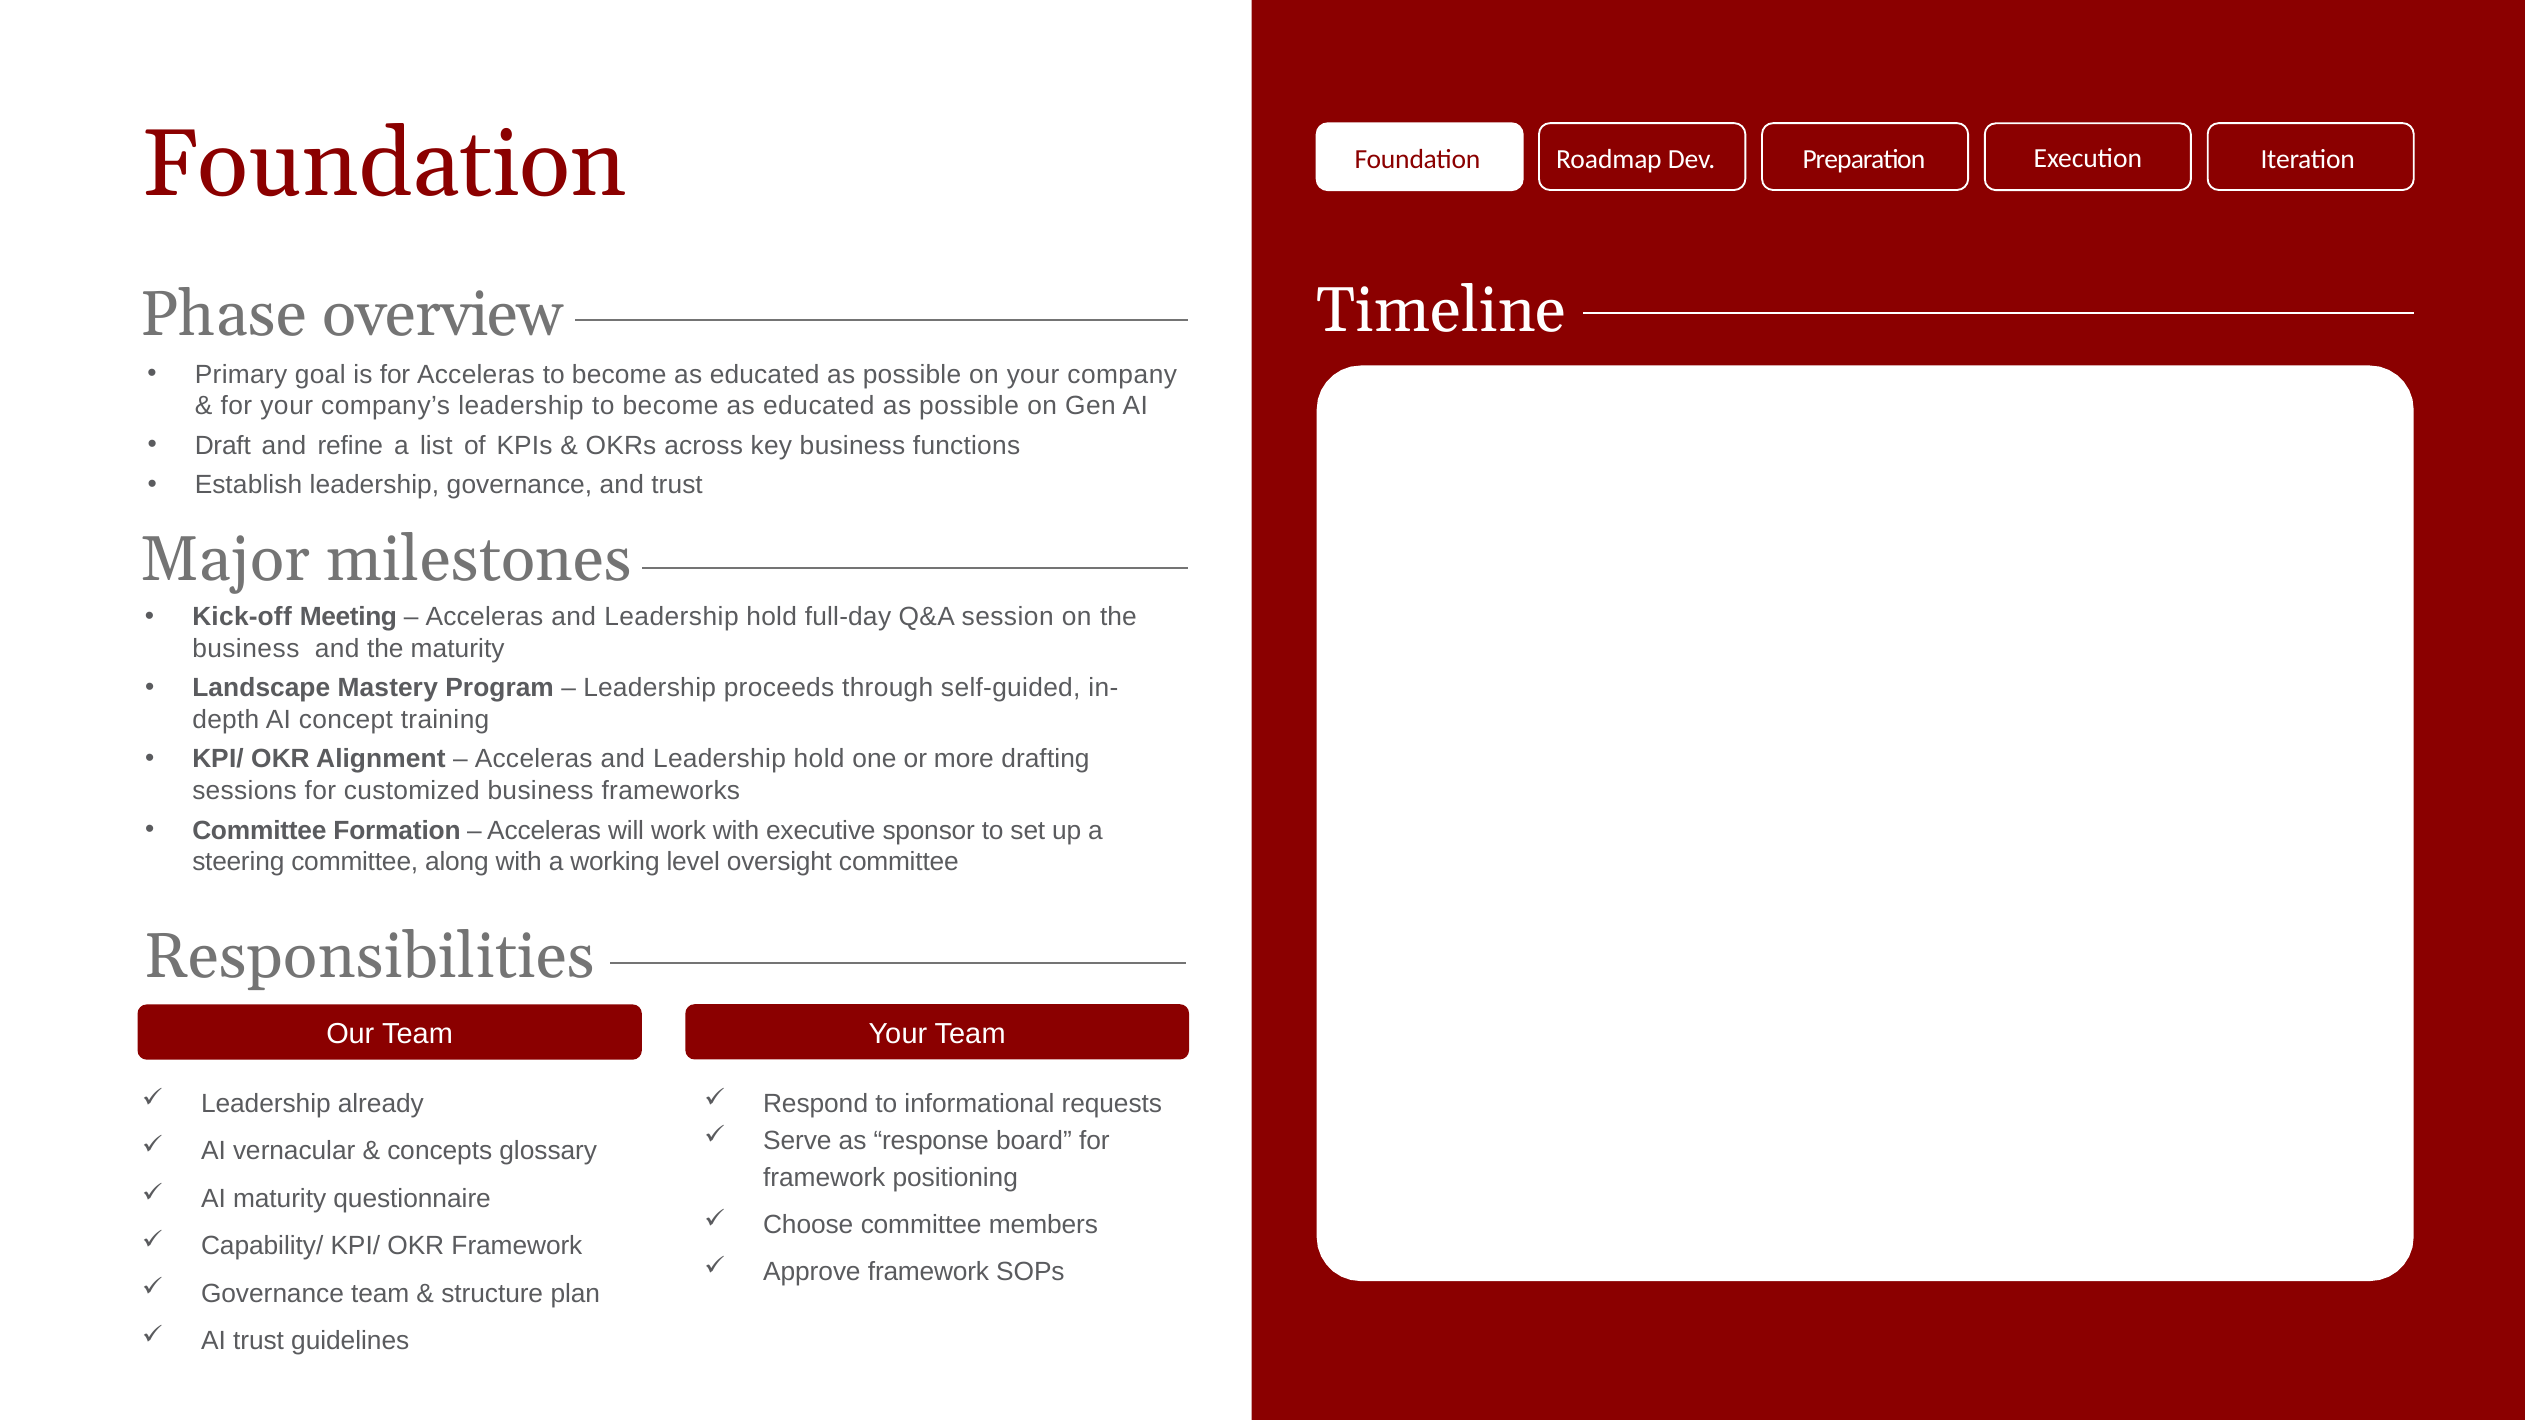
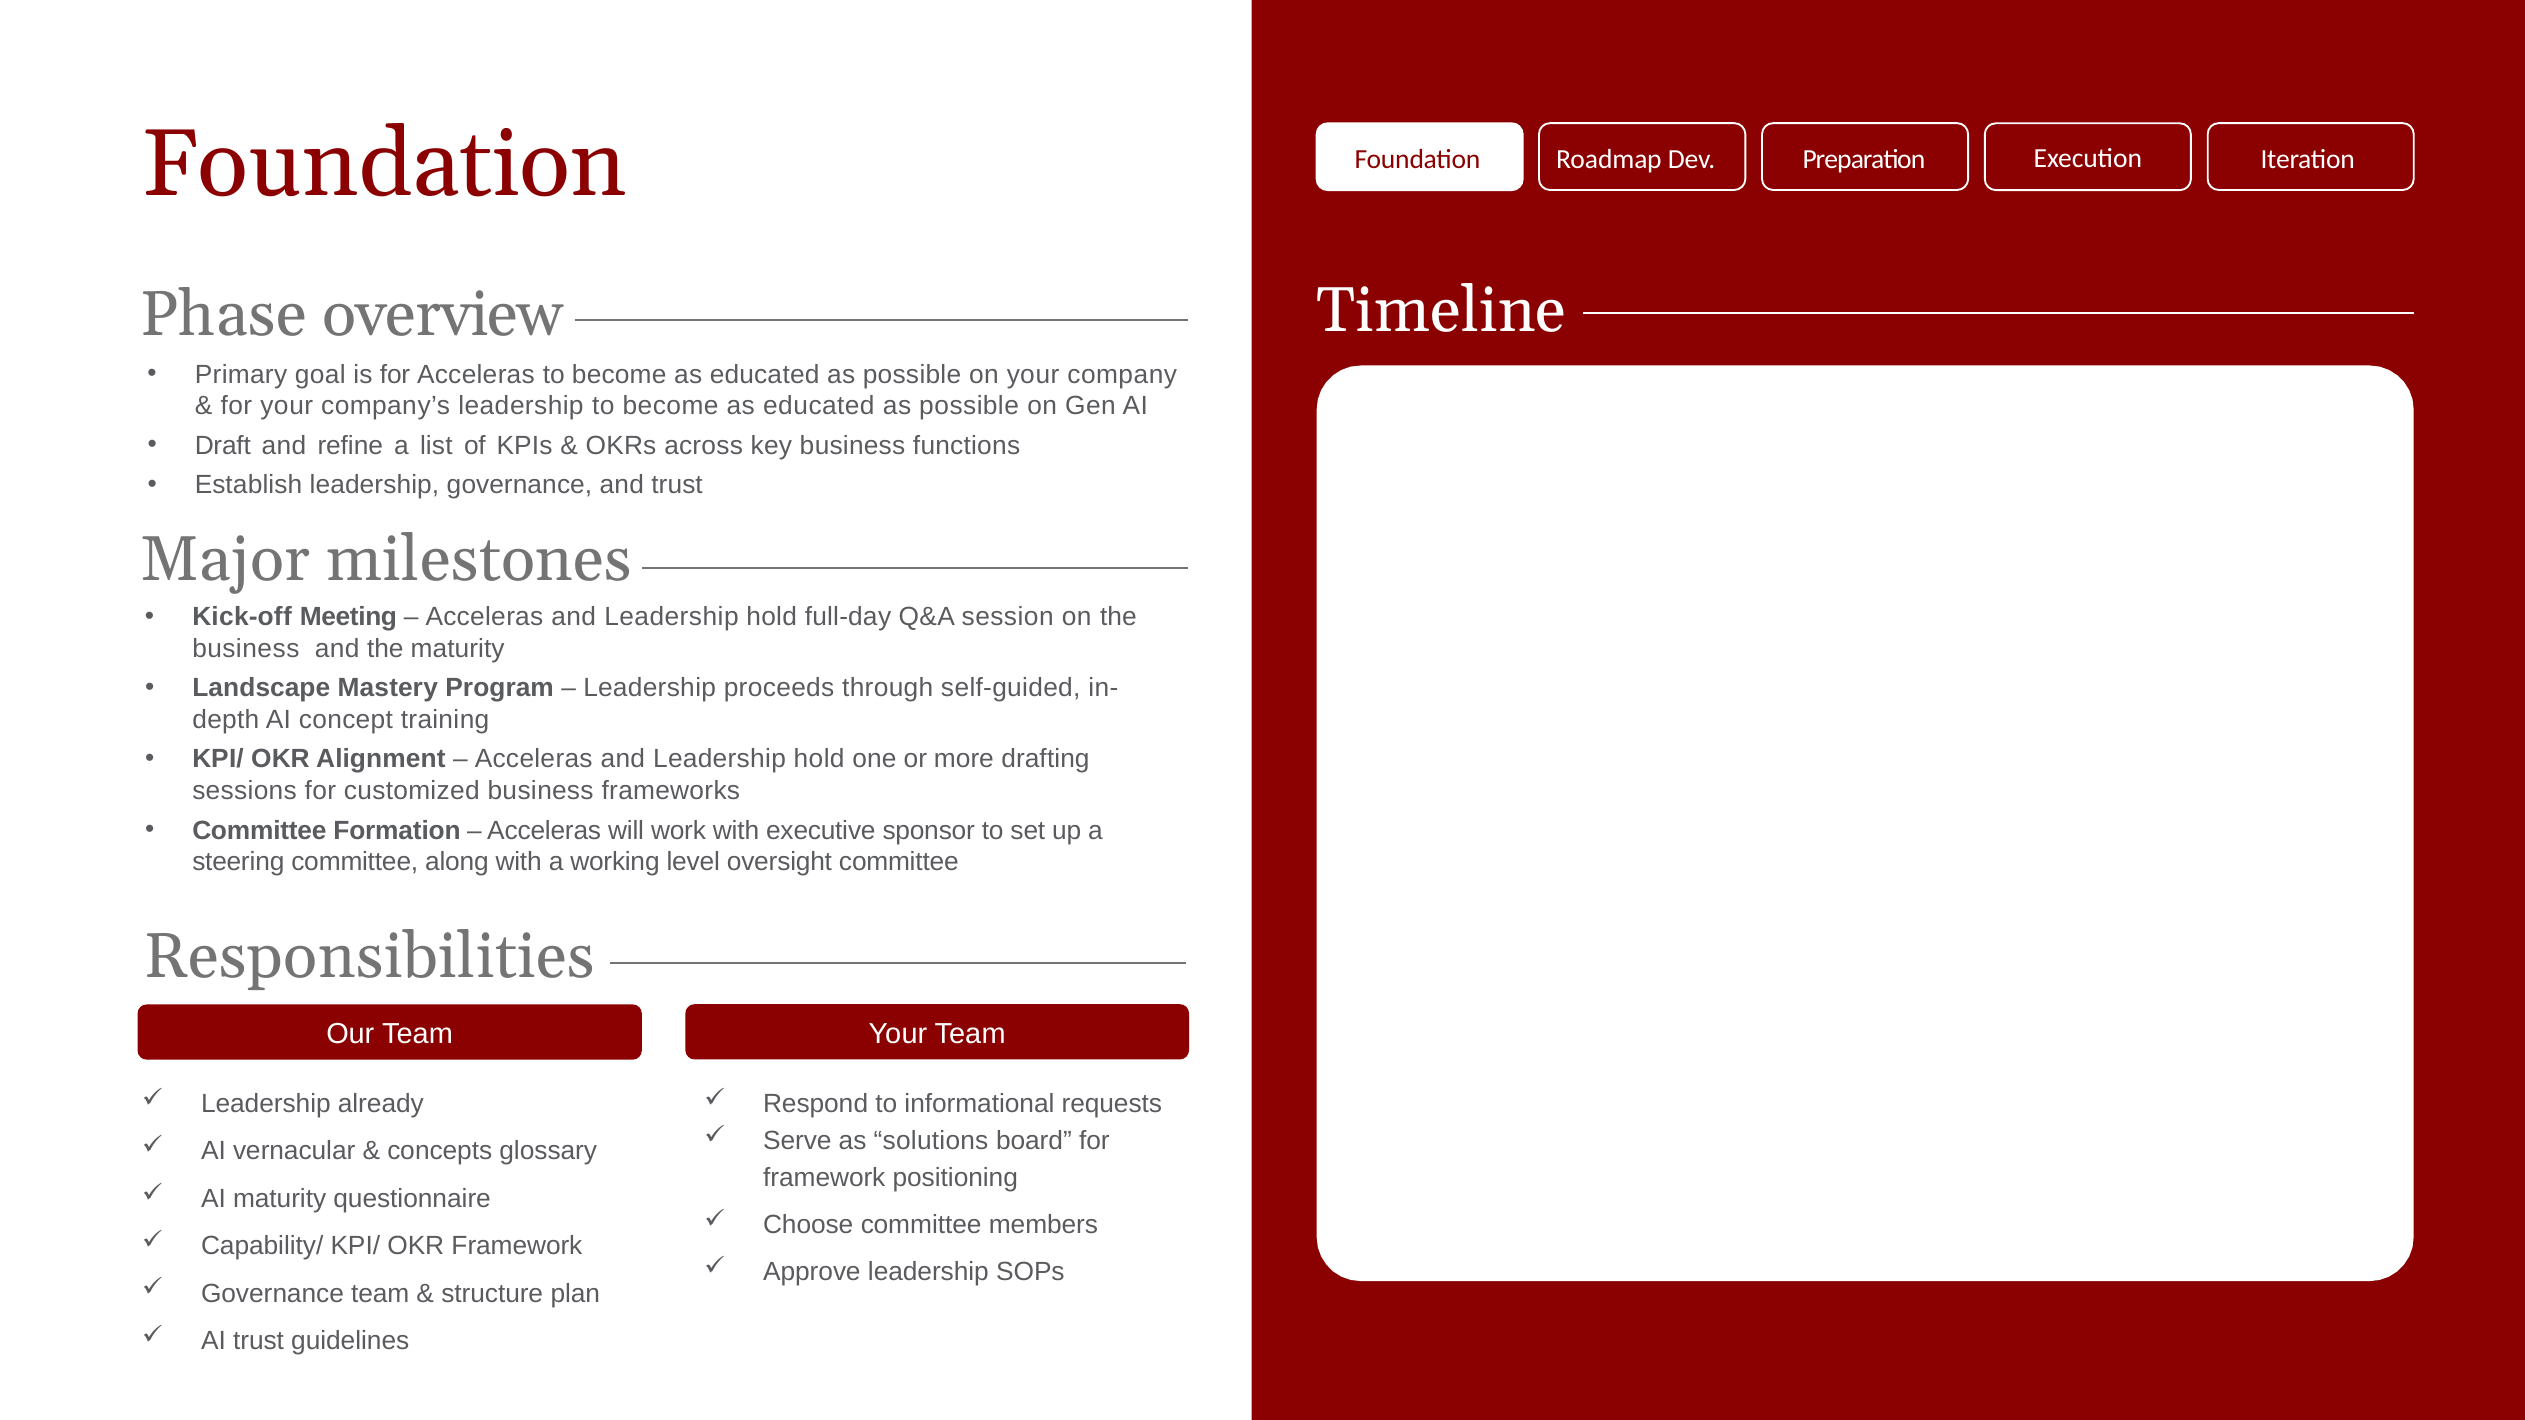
response: response -> solutions
Approve framework: framework -> leadership
